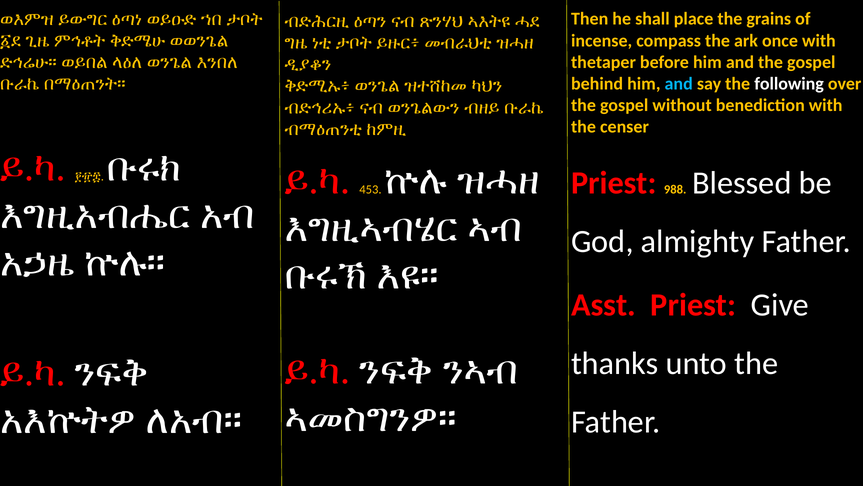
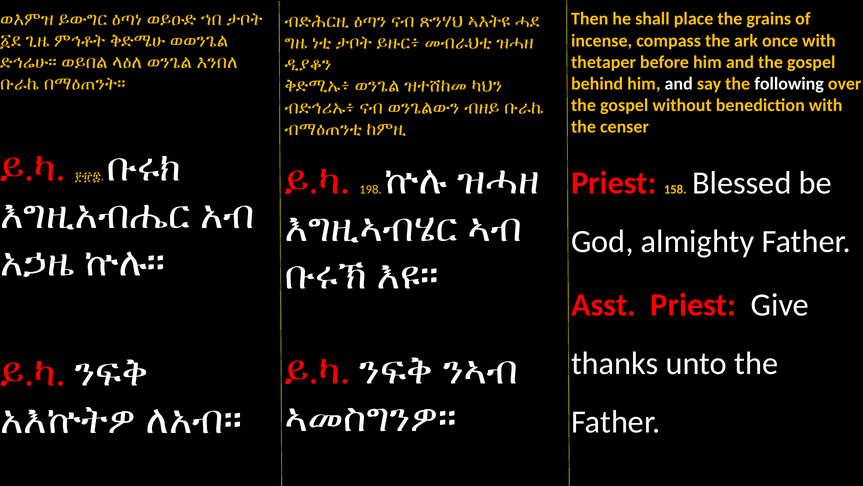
and at (679, 84) colour: light blue -> white
453: 453 -> 198
988: 988 -> 158
